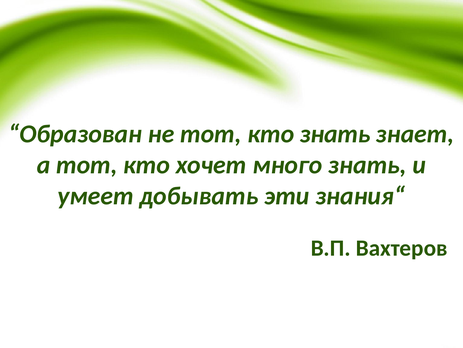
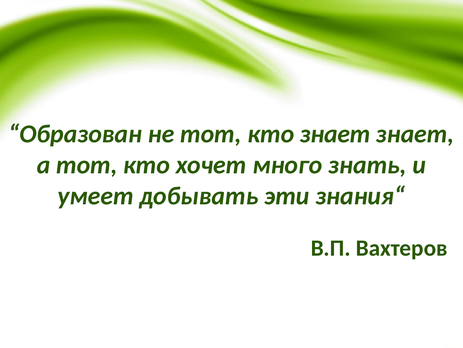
кто знать: знать -> знает
